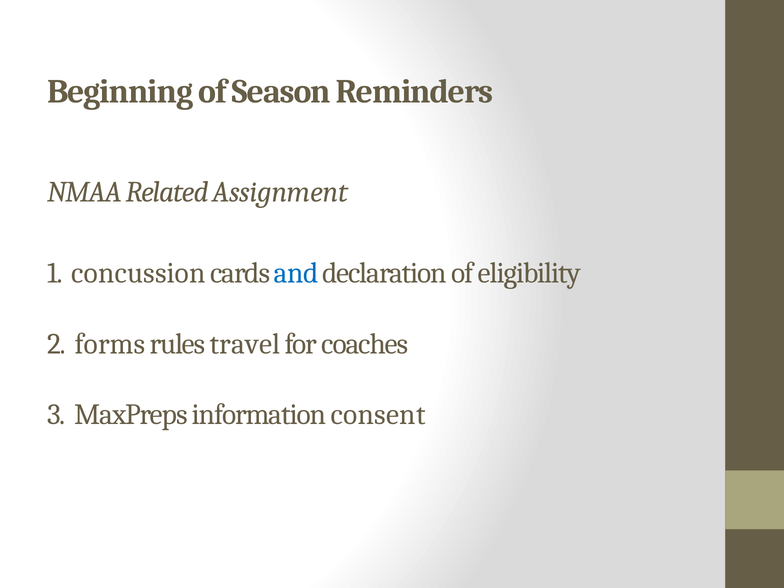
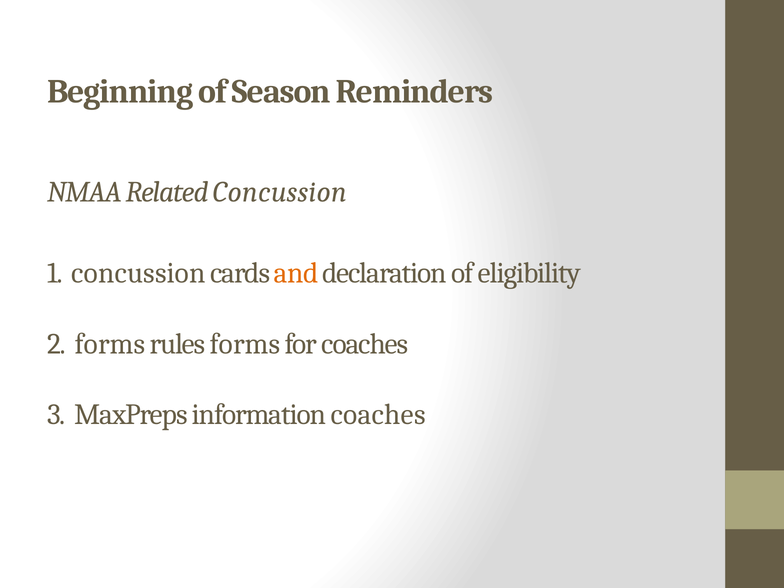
Related Assignment: Assignment -> Concussion
and colour: blue -> orange
rules travel: travel -> forms
information consent: consent -> coaches
